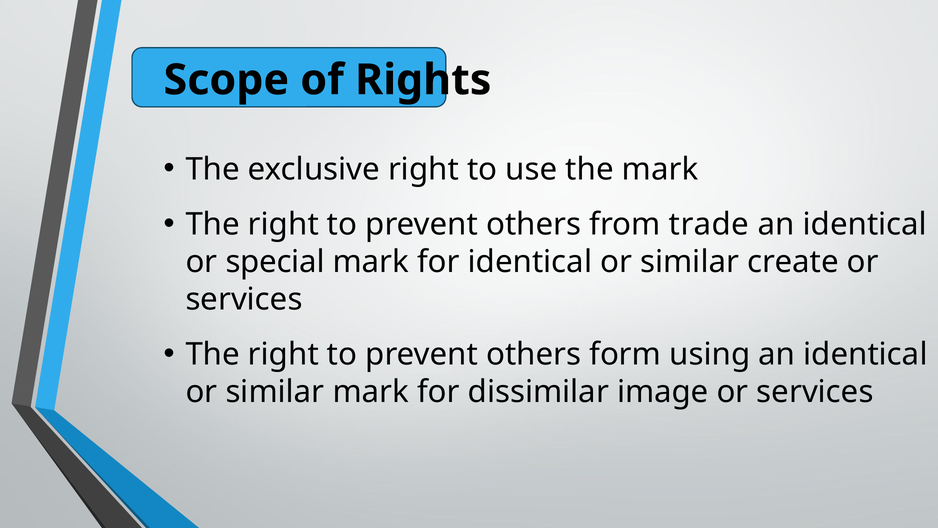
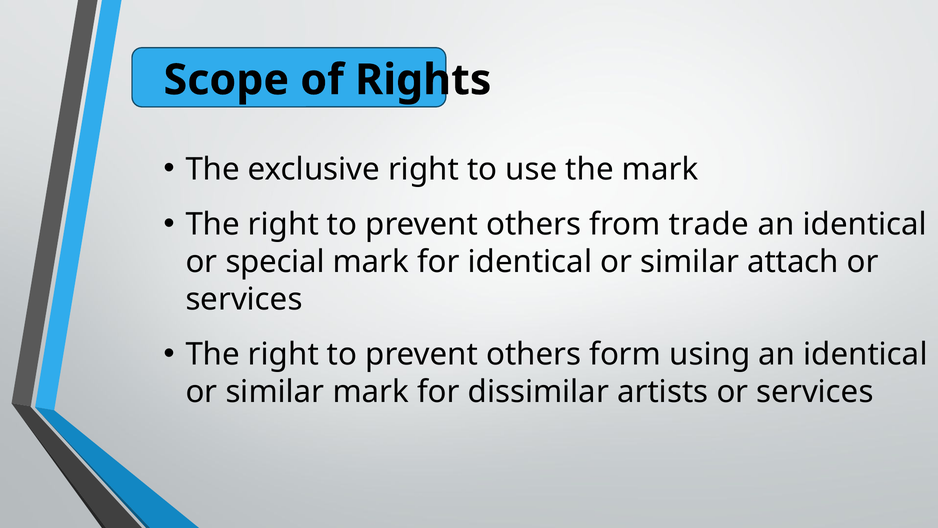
create: create -> attach
image: image -> artists
